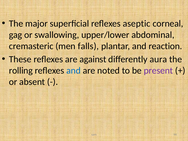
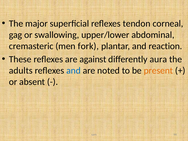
aseptic: aseptic -> tendon
falls: falls -> fork
rolling: rolling -> adults
present colour: purple -> orange
